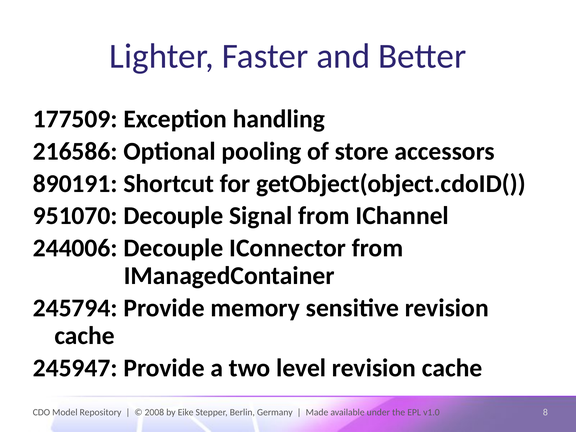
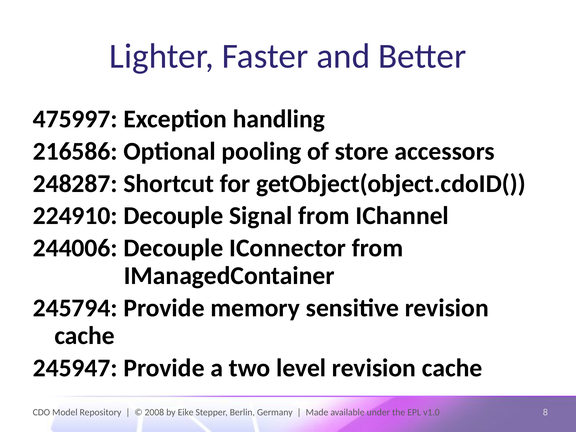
177509: 177509 -> 475997
890191: 890191 -> 248287
951070: 951070 -> 224910
